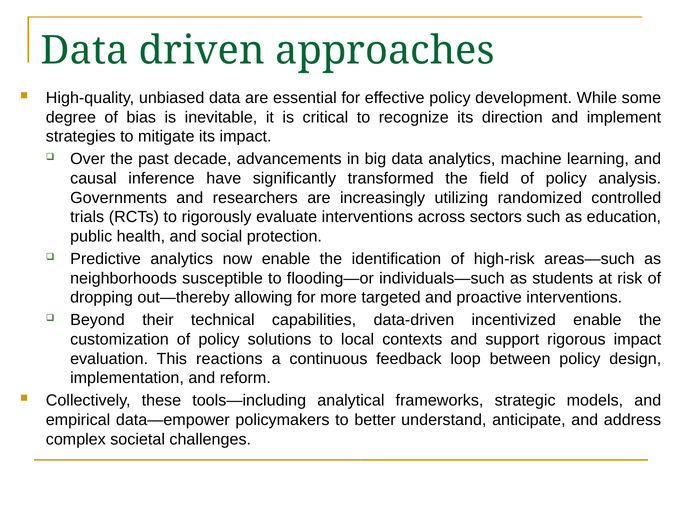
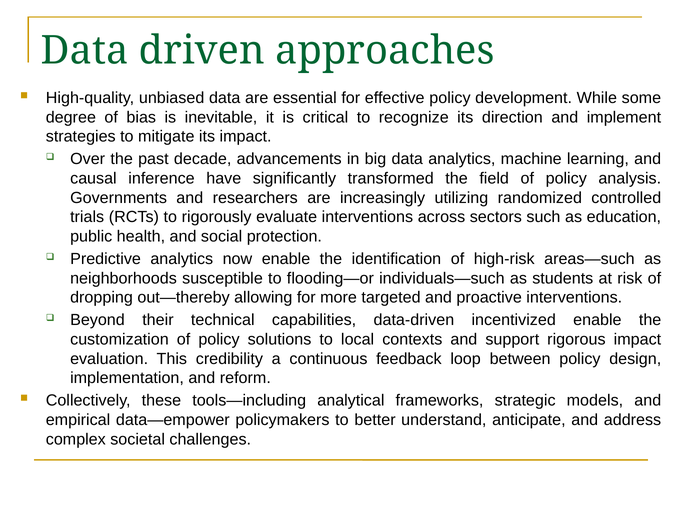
reactions: reactions -> credibility
